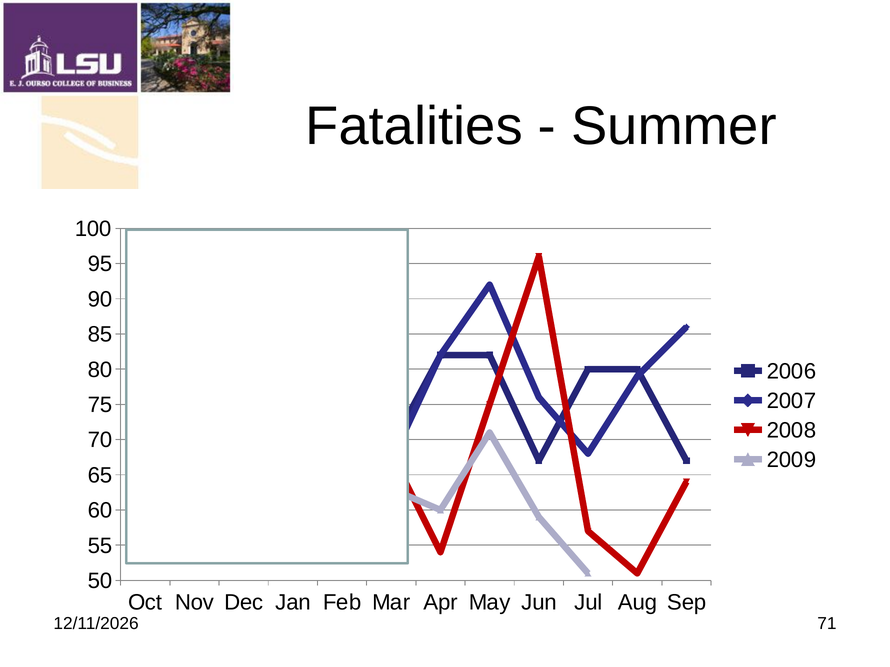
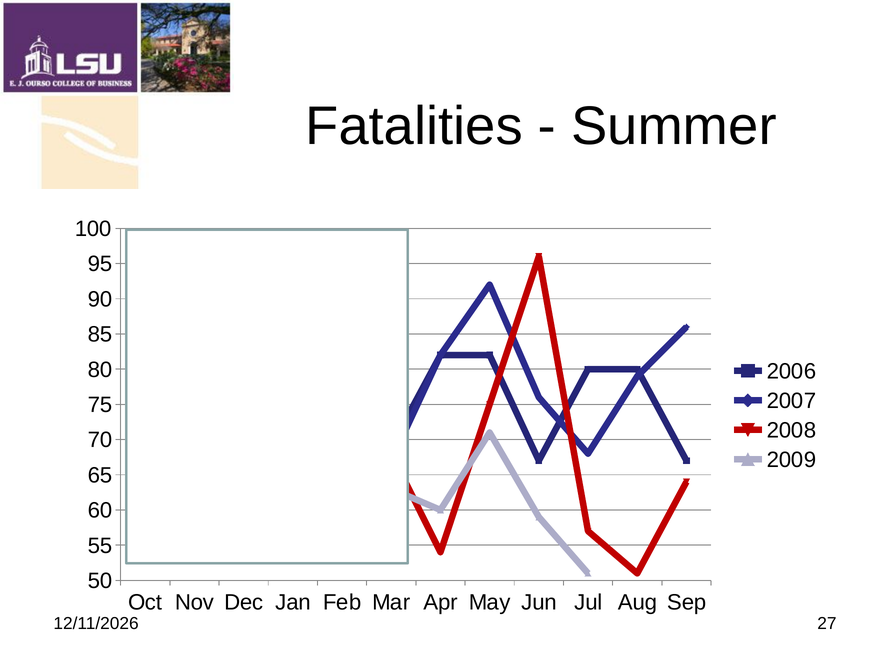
71: 71 -> 27
